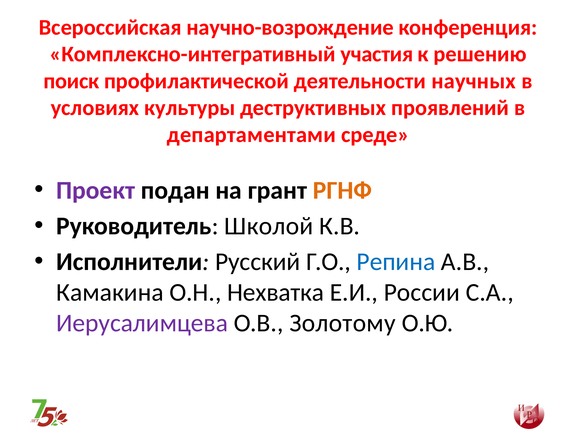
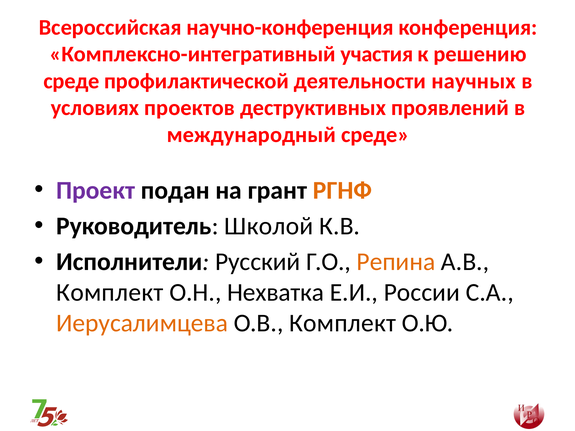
научно-возрождение: научно-возрождение -> научно-конференция
поиск at (71, 81): поиск -> среде
культуры: культуры -> проектов
департаментами: департаментами -> международный
Репина colour: blue -> orange
Камакина at (110, 293): Камакина -> Комплект
Иерусалимцева colour: purple -> orange
О.В Золотому: Золотому -> Комплект
